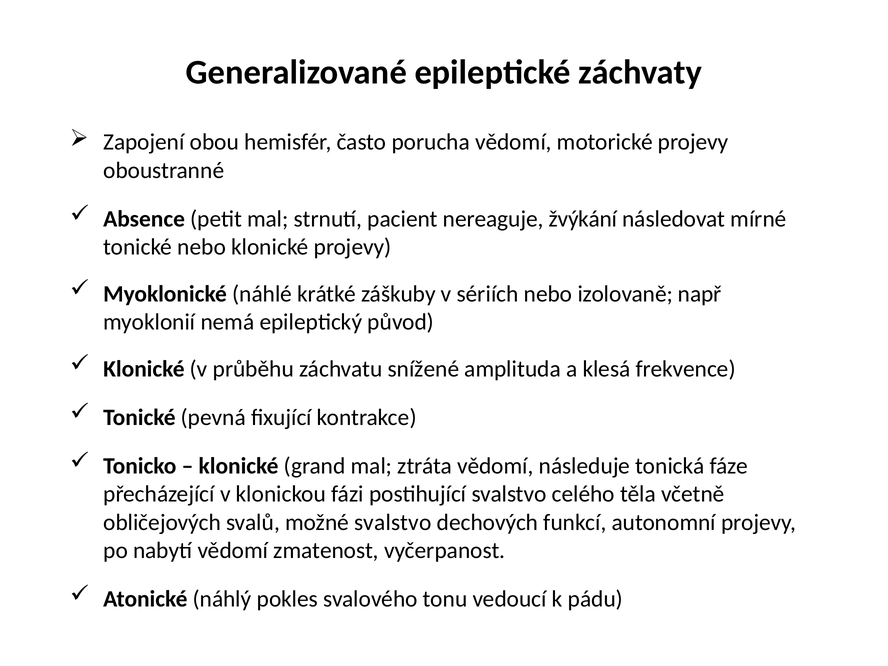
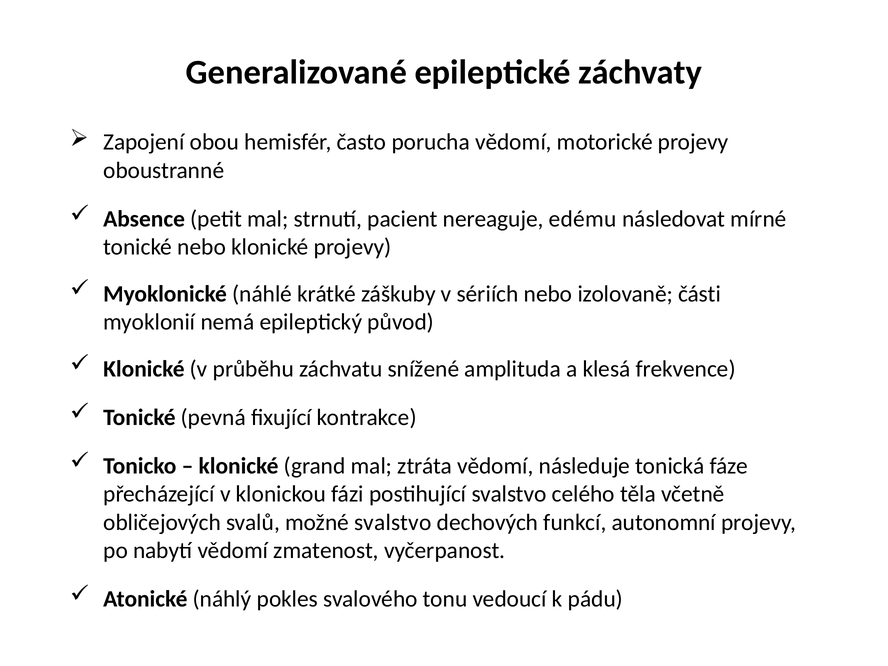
žvýkání: žvýkání -> edému
např: např -> části
